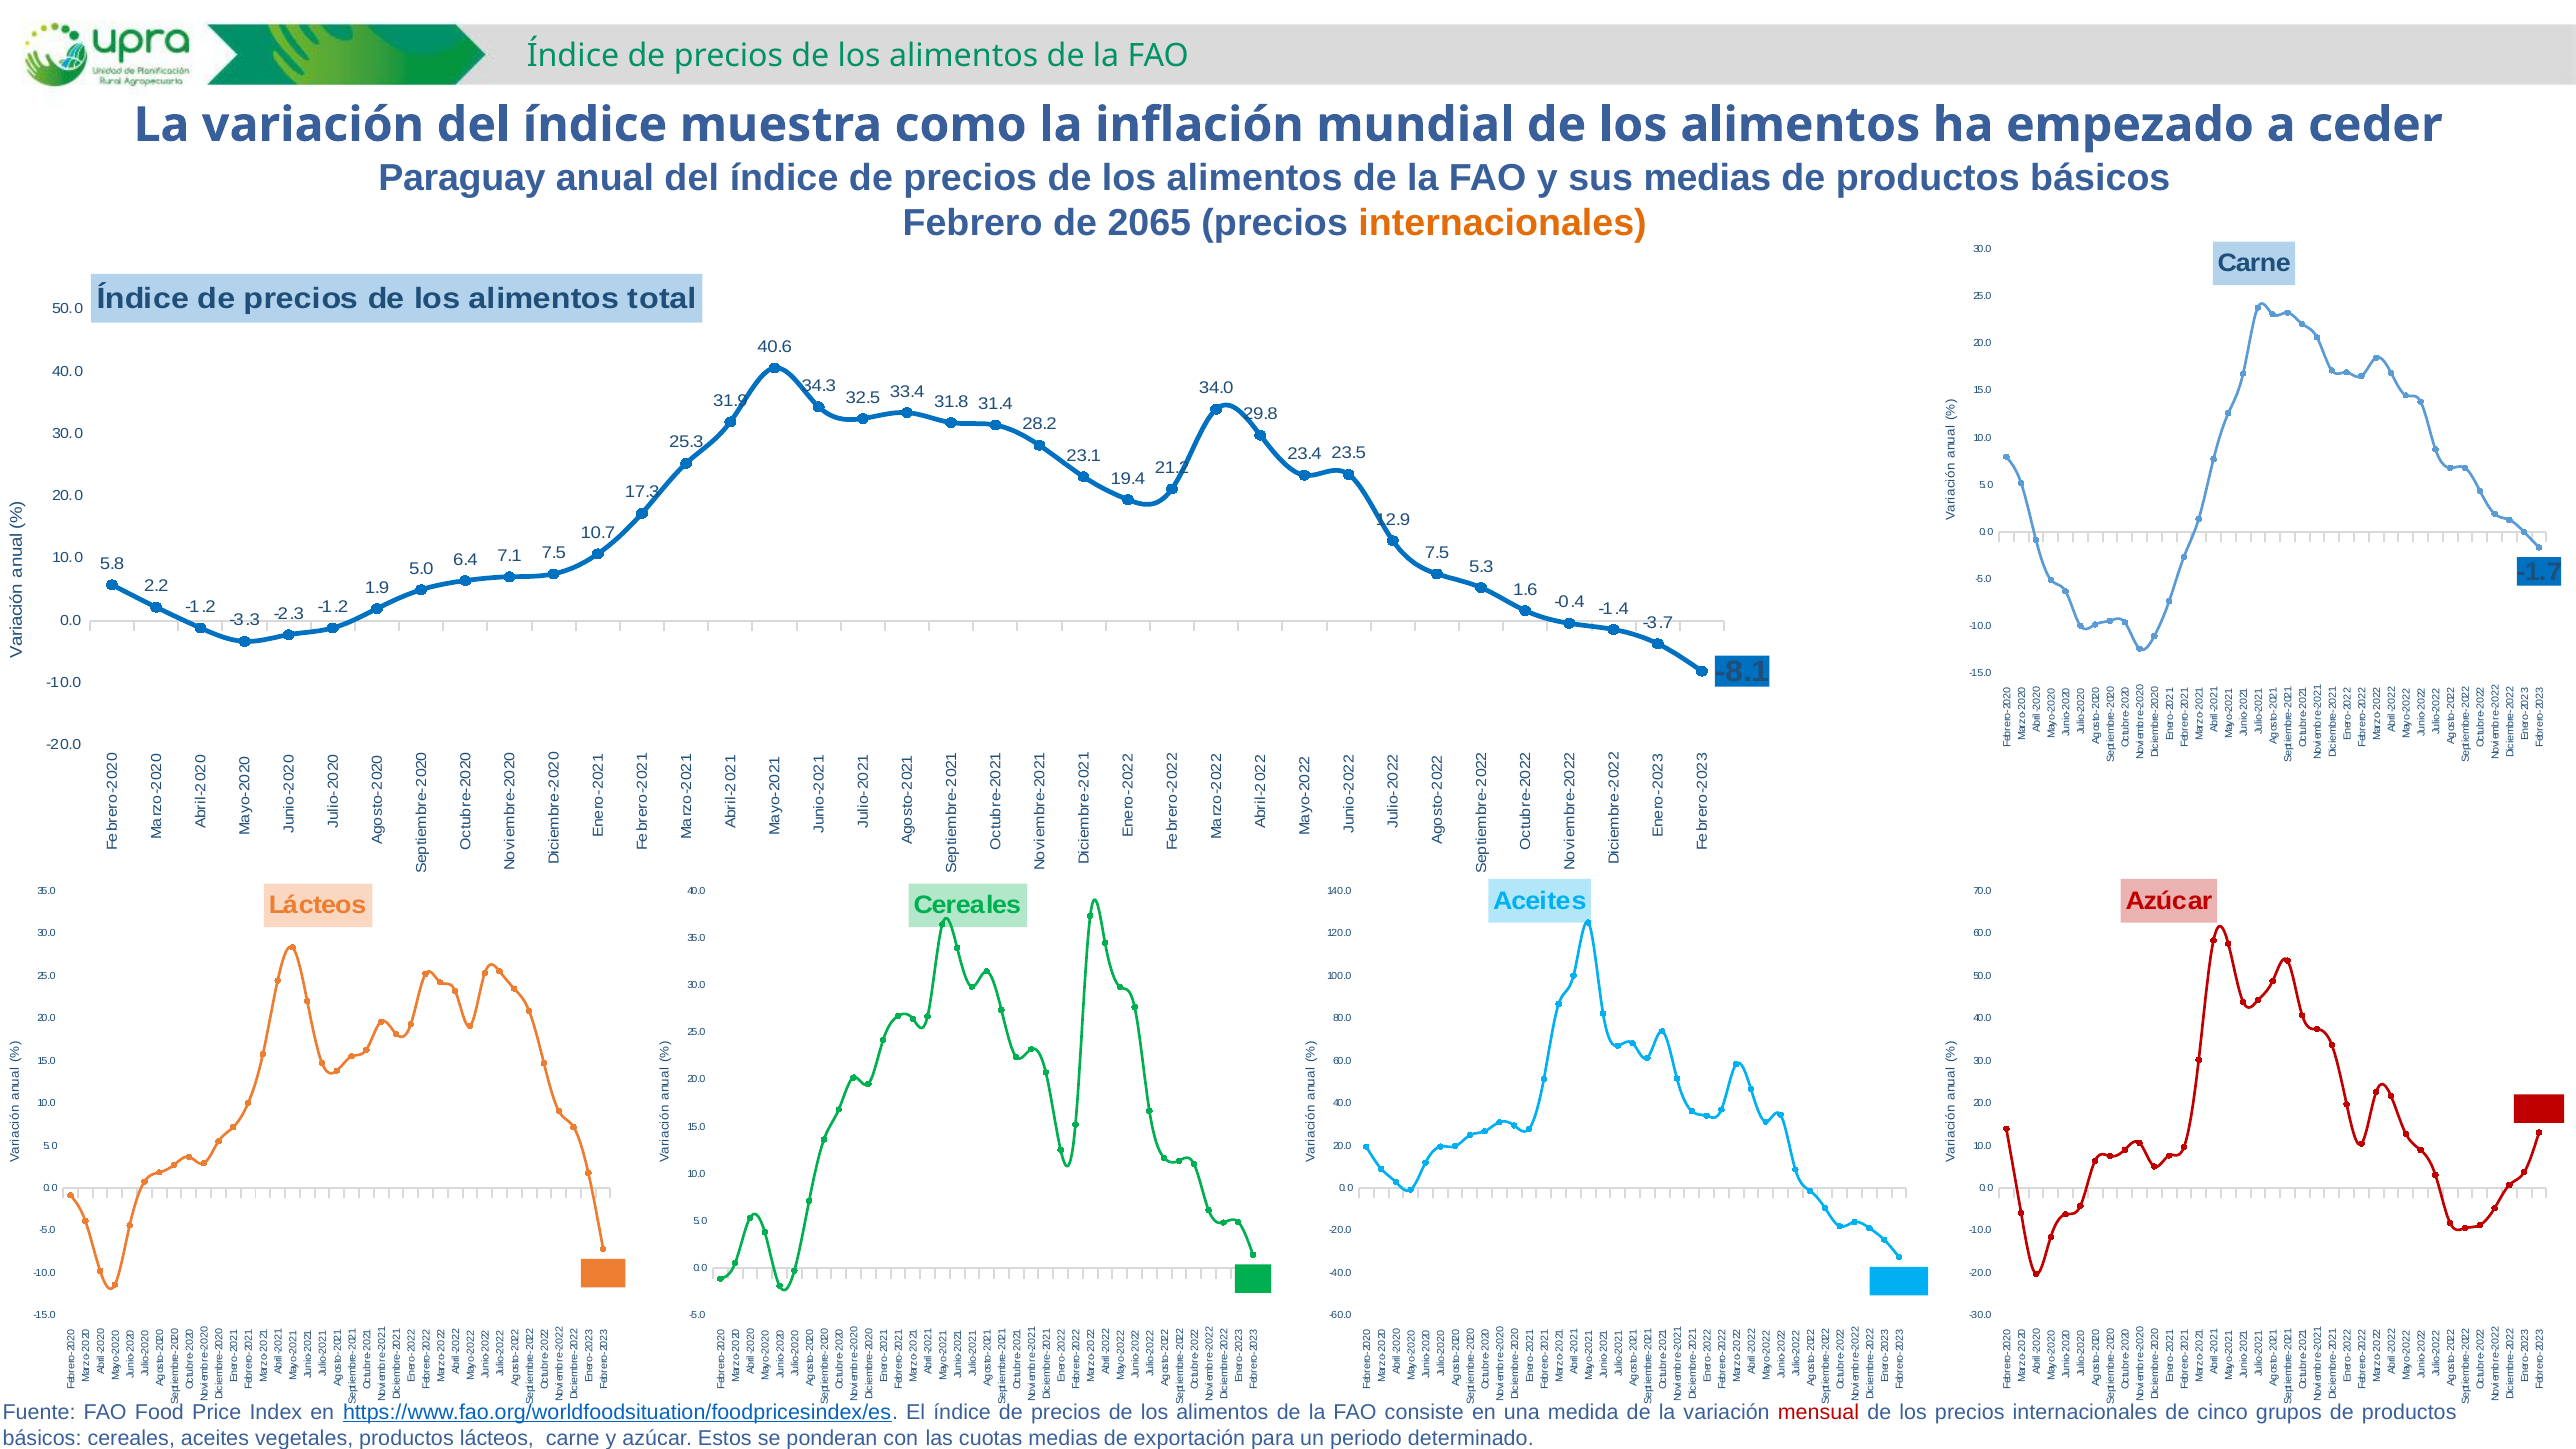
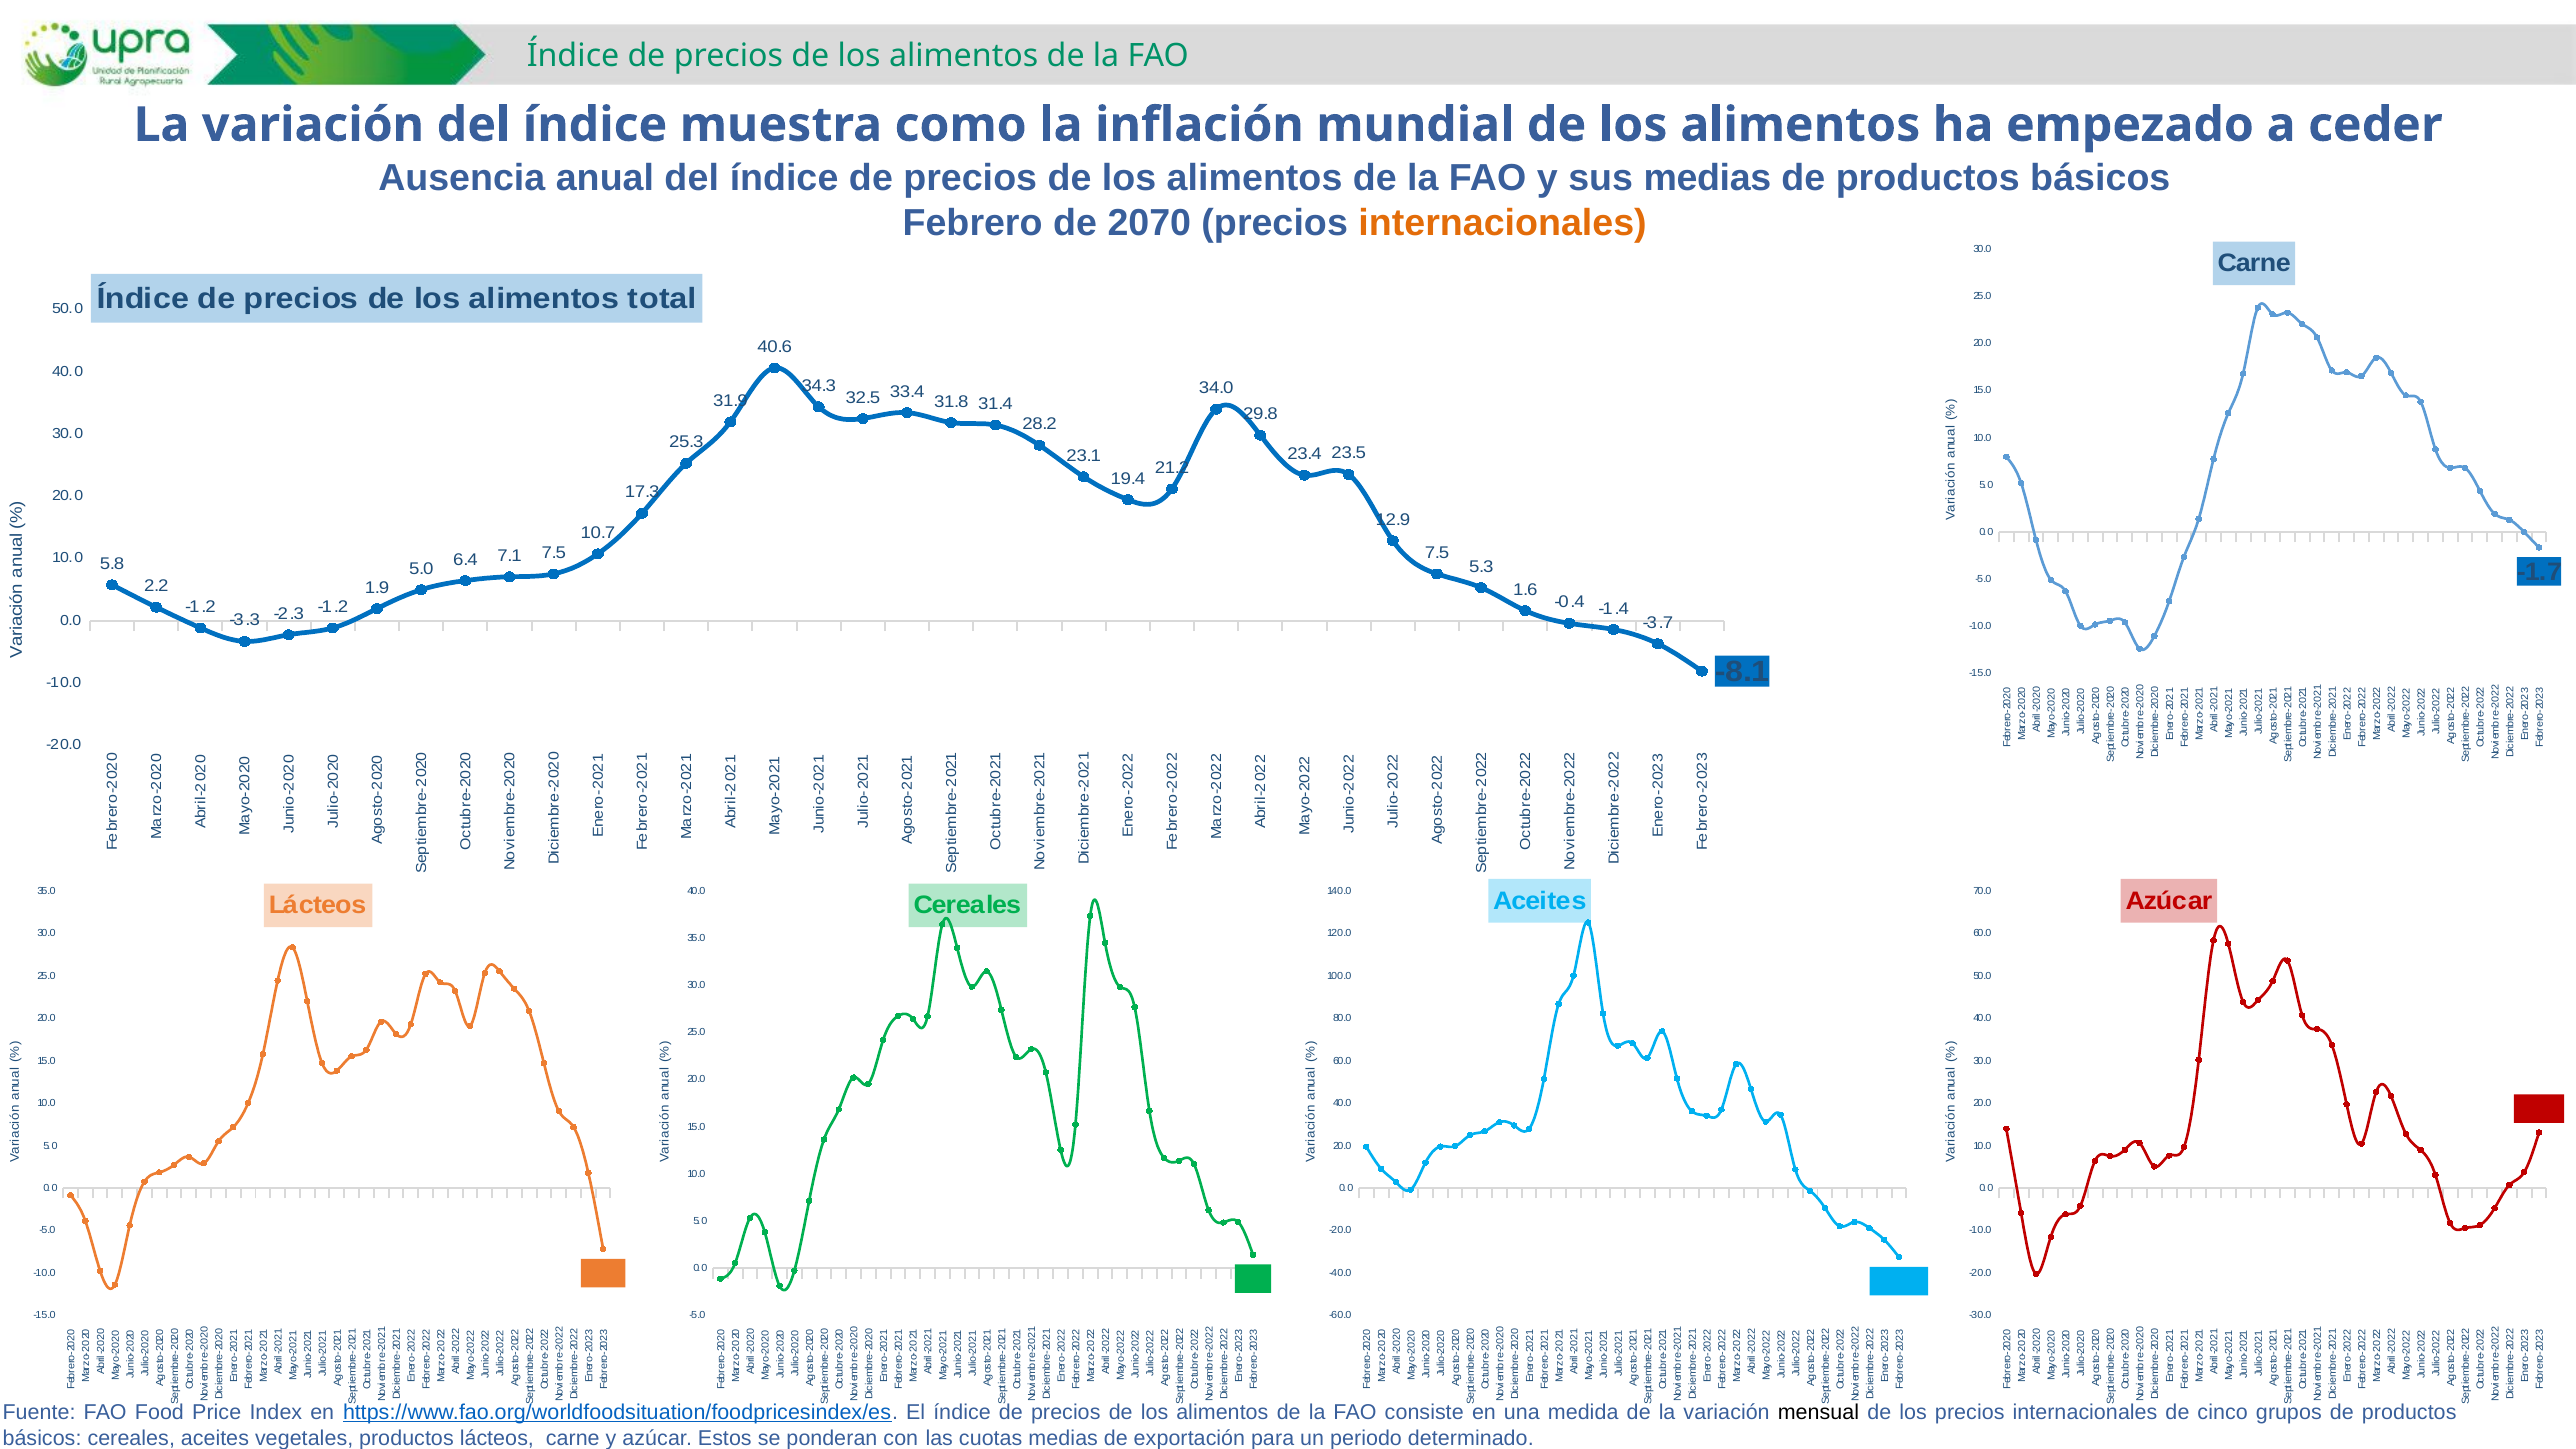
Paraguay: Paraguay -> Ausencia
2065: 2065 -> 2070
mensual colour: red -> black
